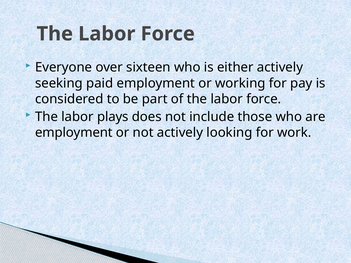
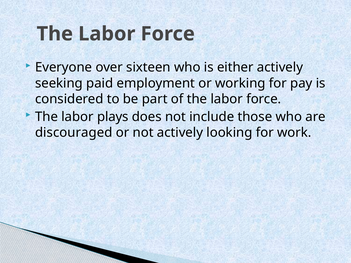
employment at (74, 133): employment -> discouraged
